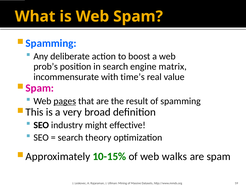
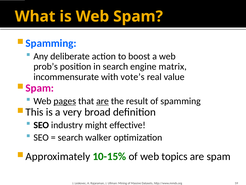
time’s: time’s -> vote’s
are at (102, 101) underline: none -> present
theory: theory -> walker
walks: walks -> topics
